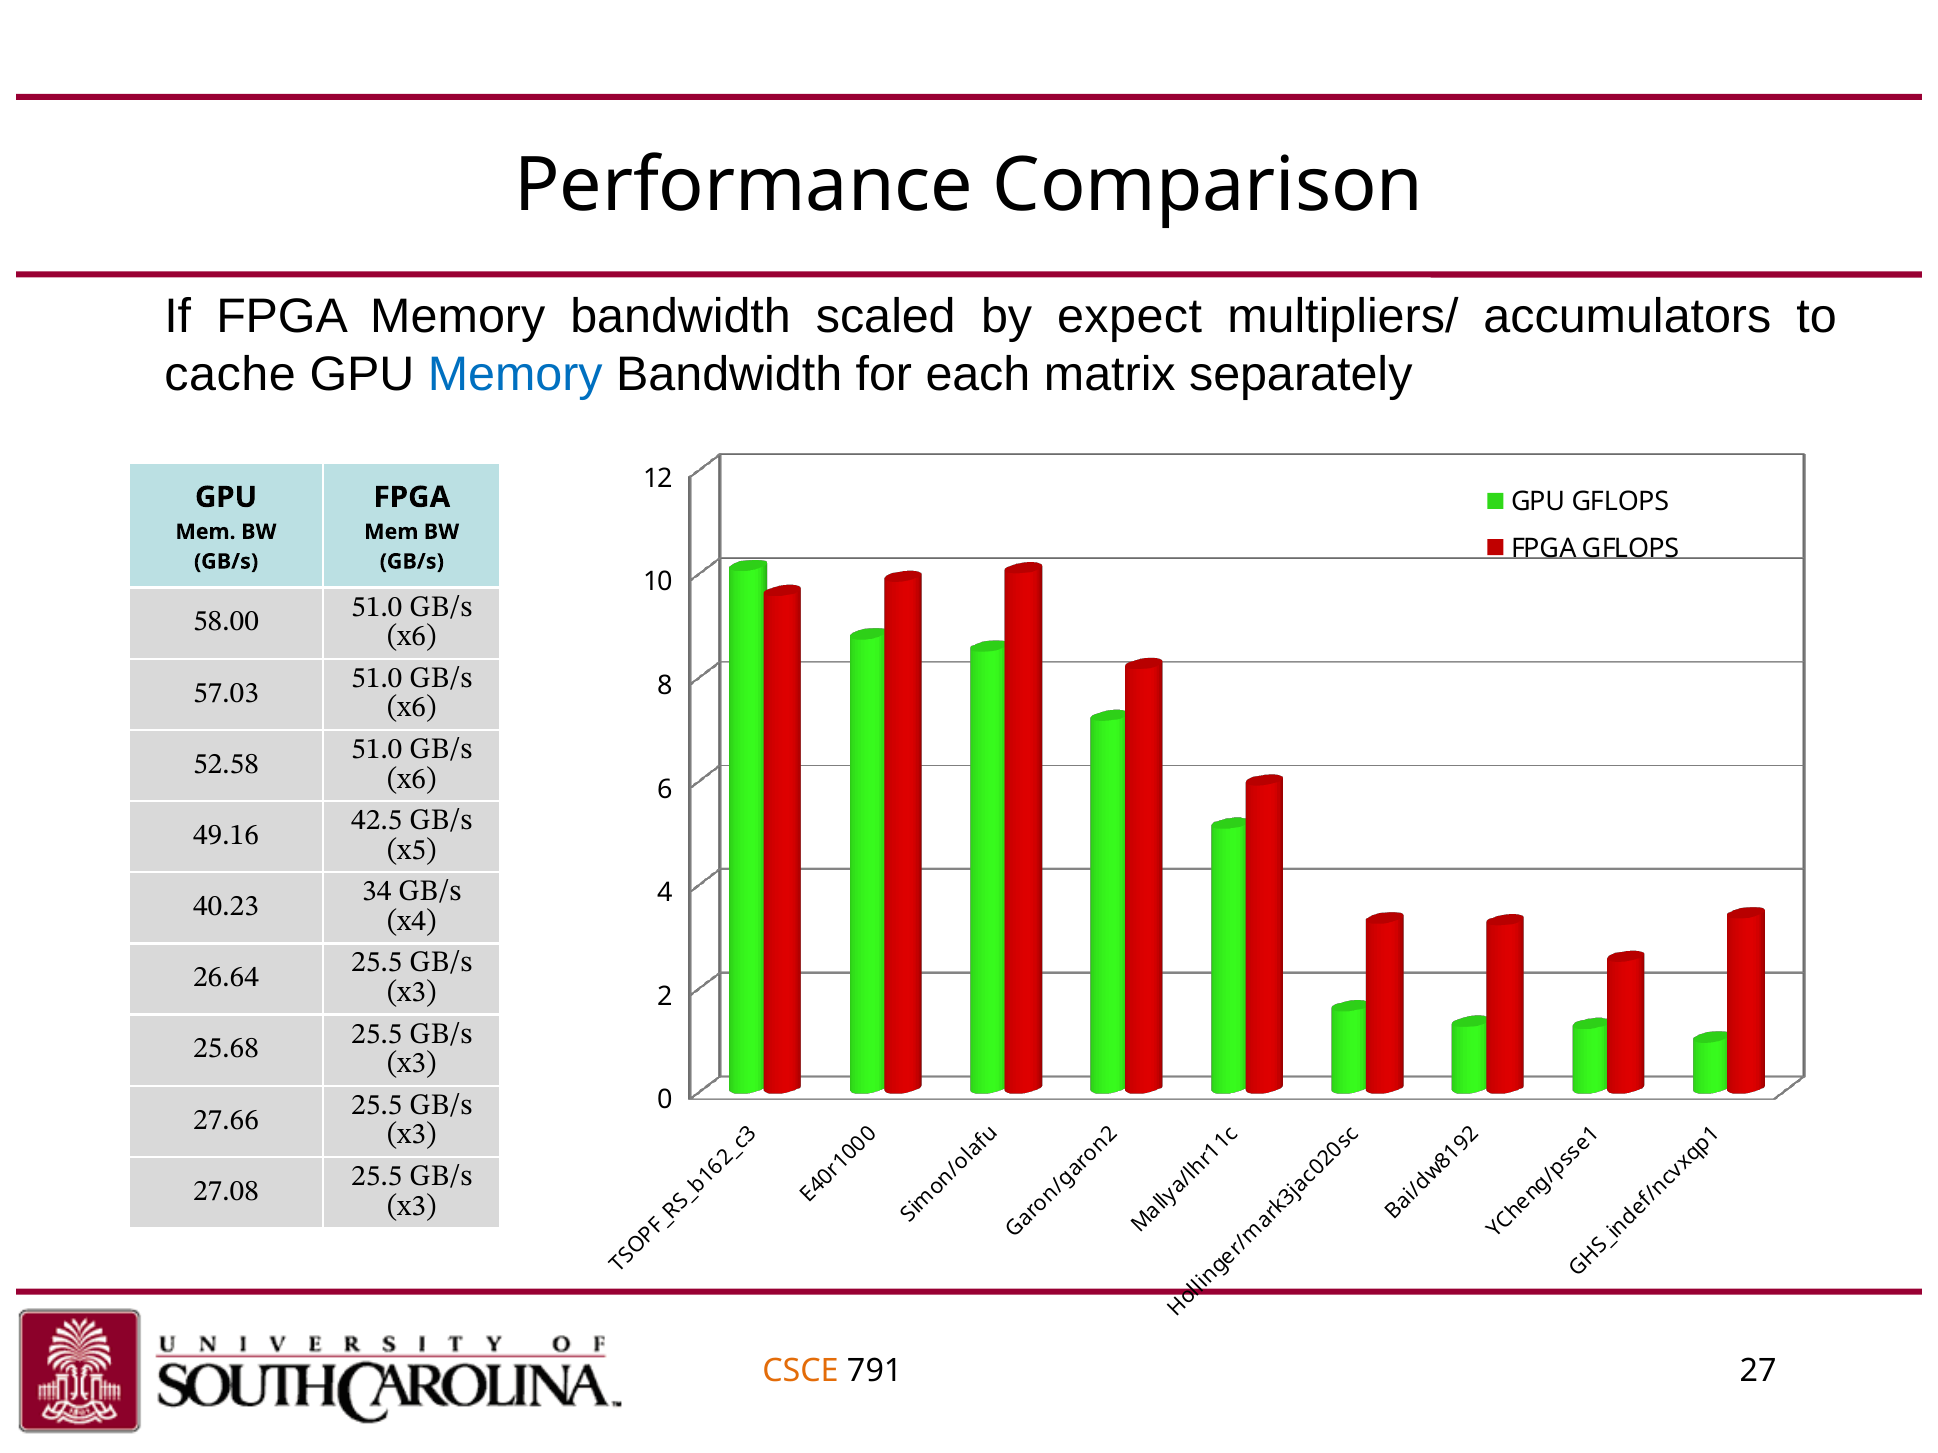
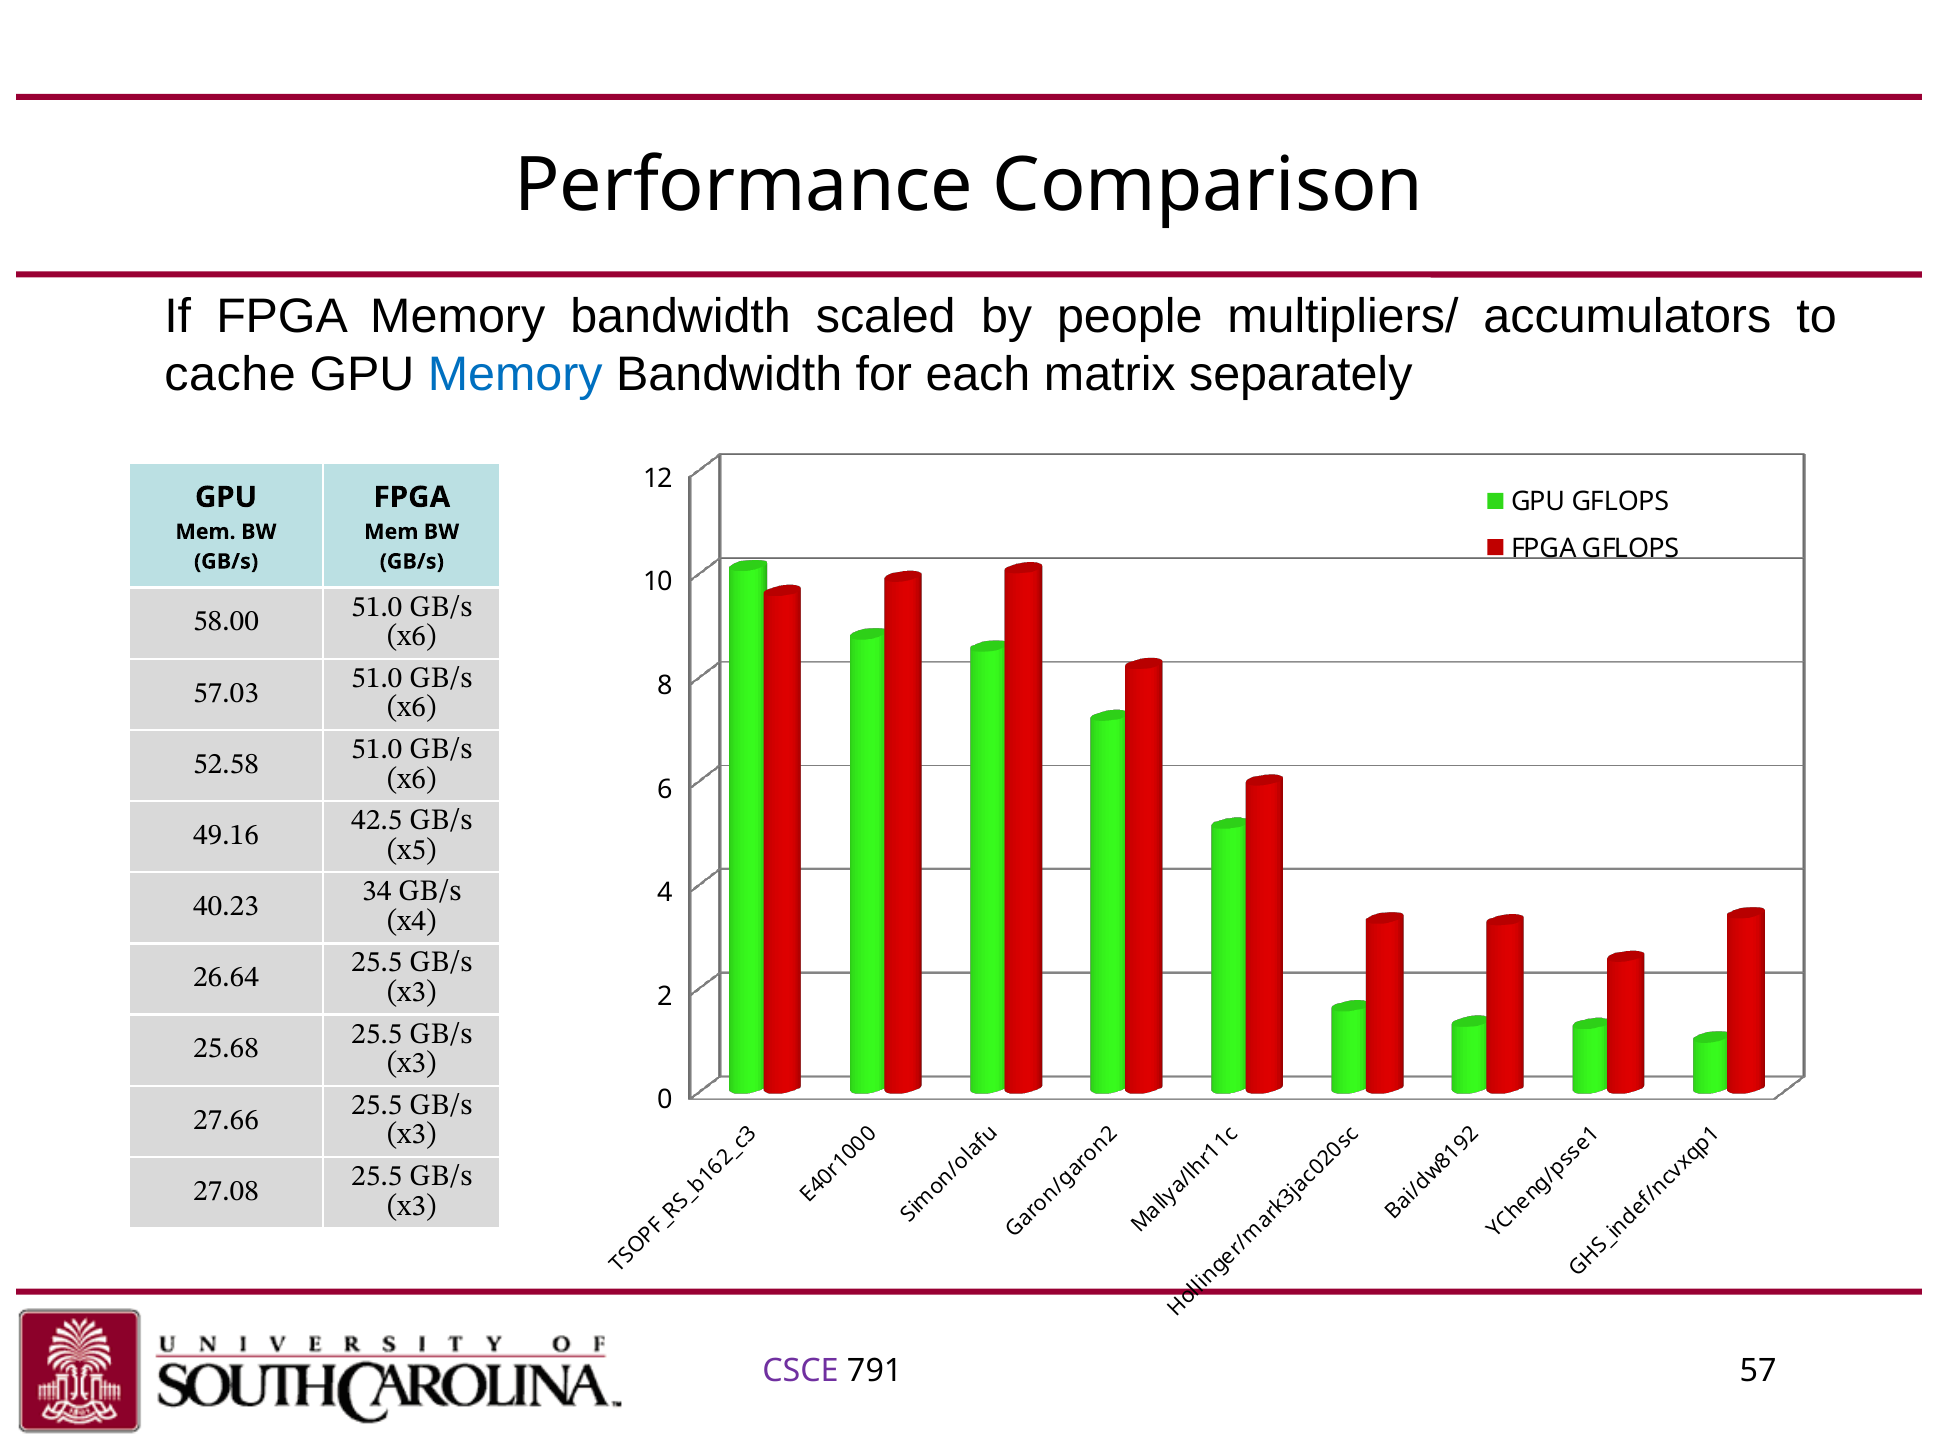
expect: expect -> people
CSCE colour: orange -> purple
27: 27 -> 57
